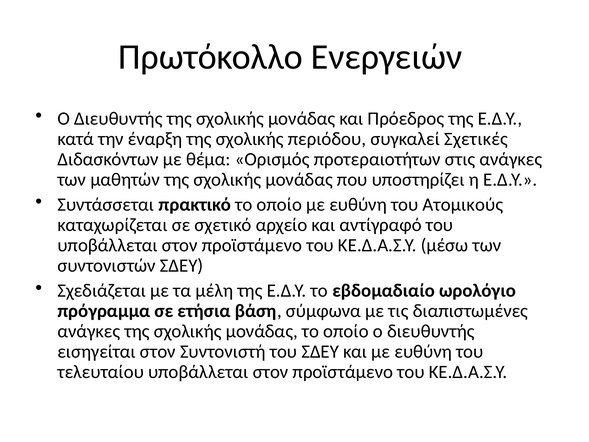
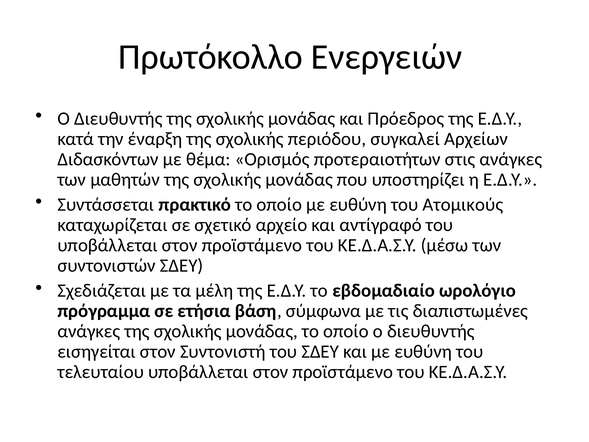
Σχετικές: Σχετικές -> Αρχείων
